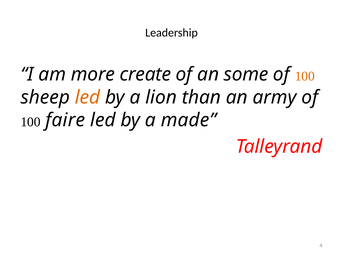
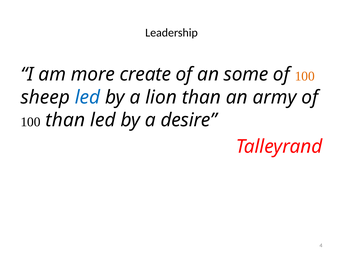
led at (87, 97) colour: orange -> blue
100 faire: faire -> than
made: made -> desire
